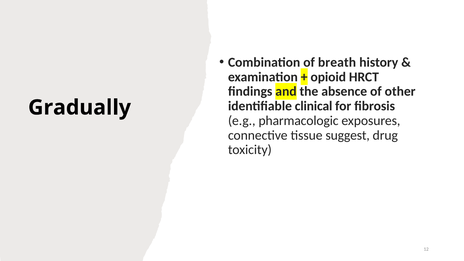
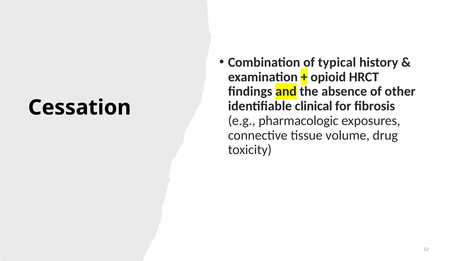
breath: breath -> typical
Gradually: Gradually -> Cessation
suggest: suggest -> volume
